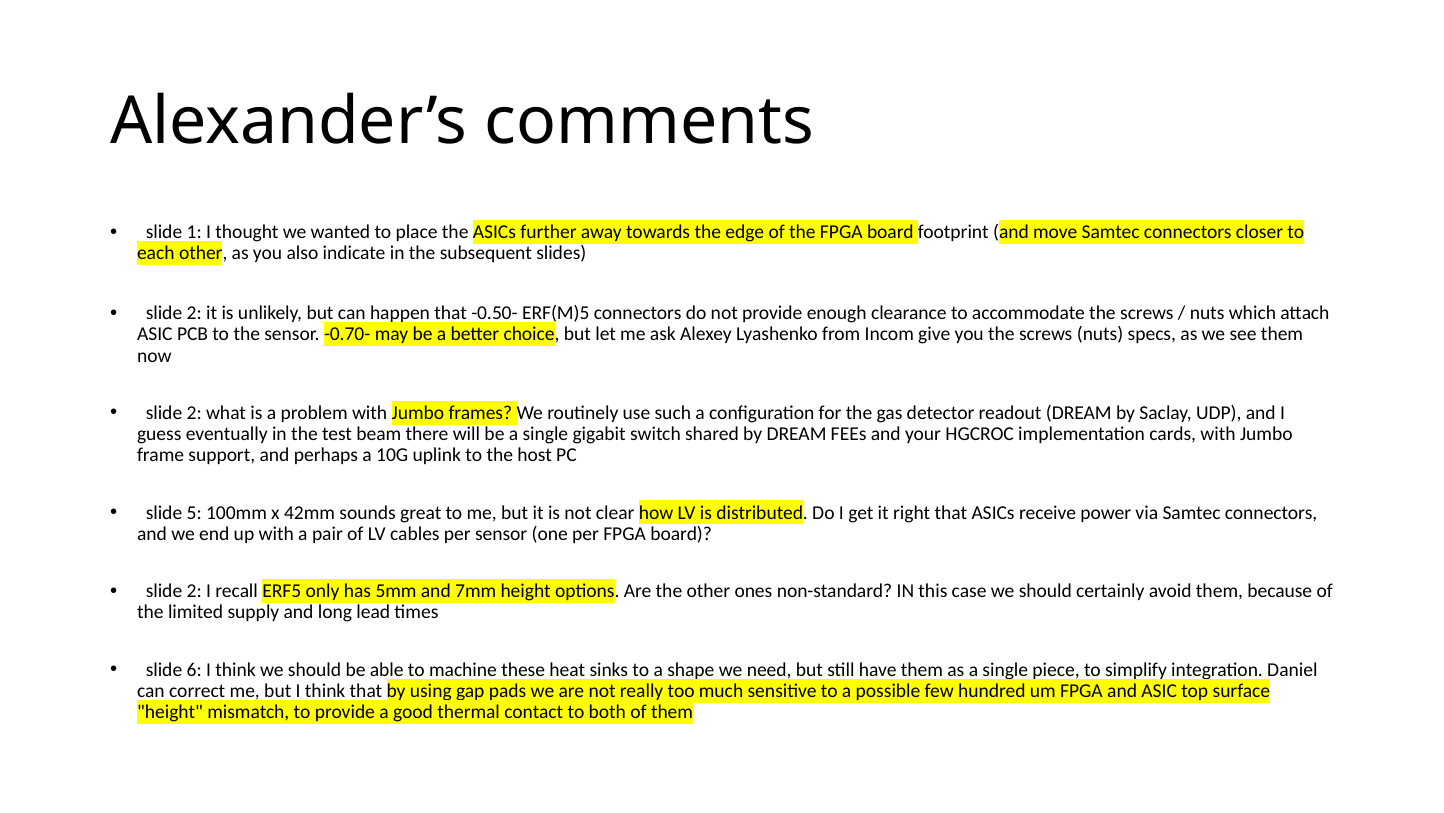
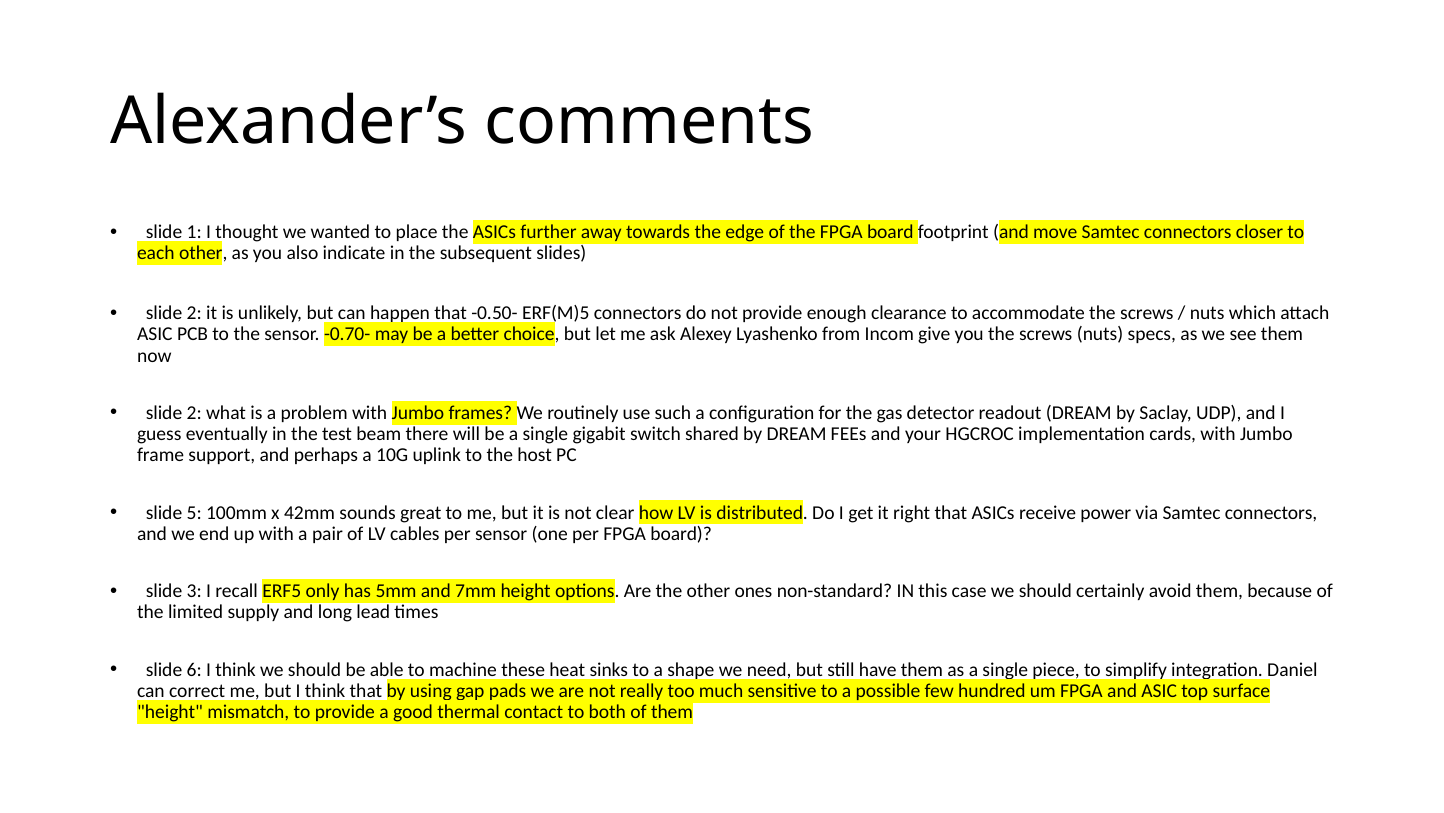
2 at (194, 591): 2 -> 3
